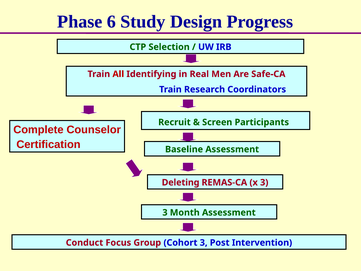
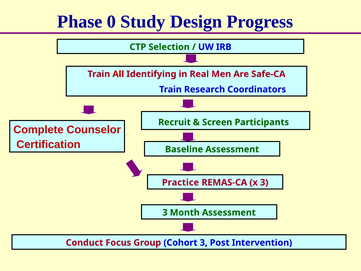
6: 6 -> 0
Deleting: Deleting -> Practice
